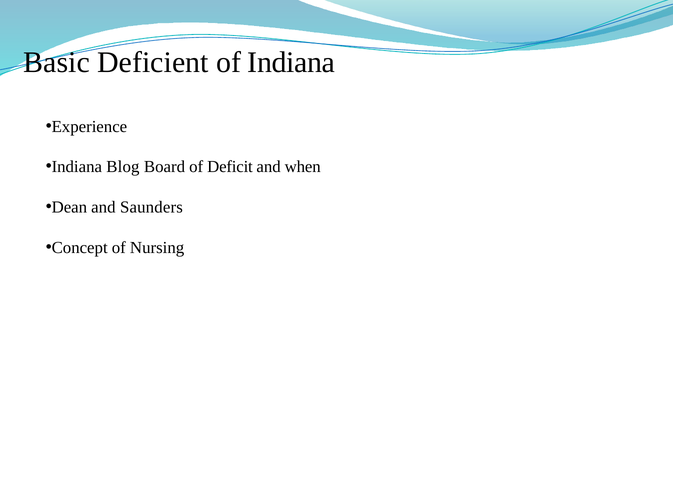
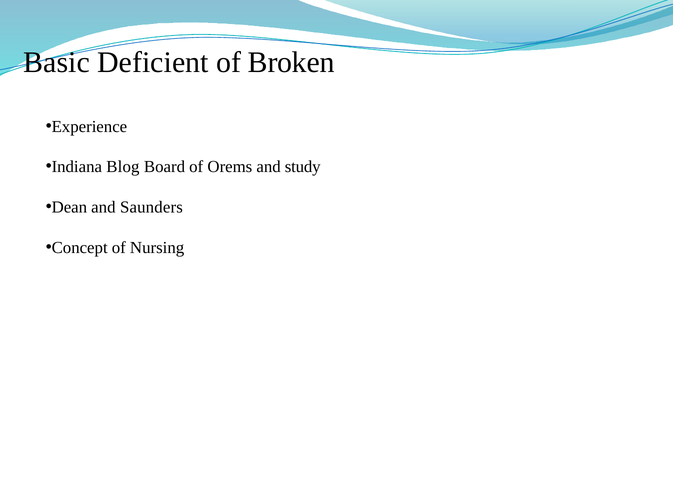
of Indiana: Indiana -> Broken
Deficit: Deficit -> Orems
when: when -> study
